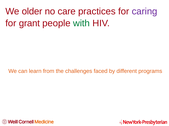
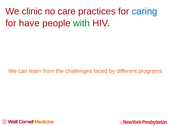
older: older -> clinic
caring colour: purple -> blue
grant: grant -> have
